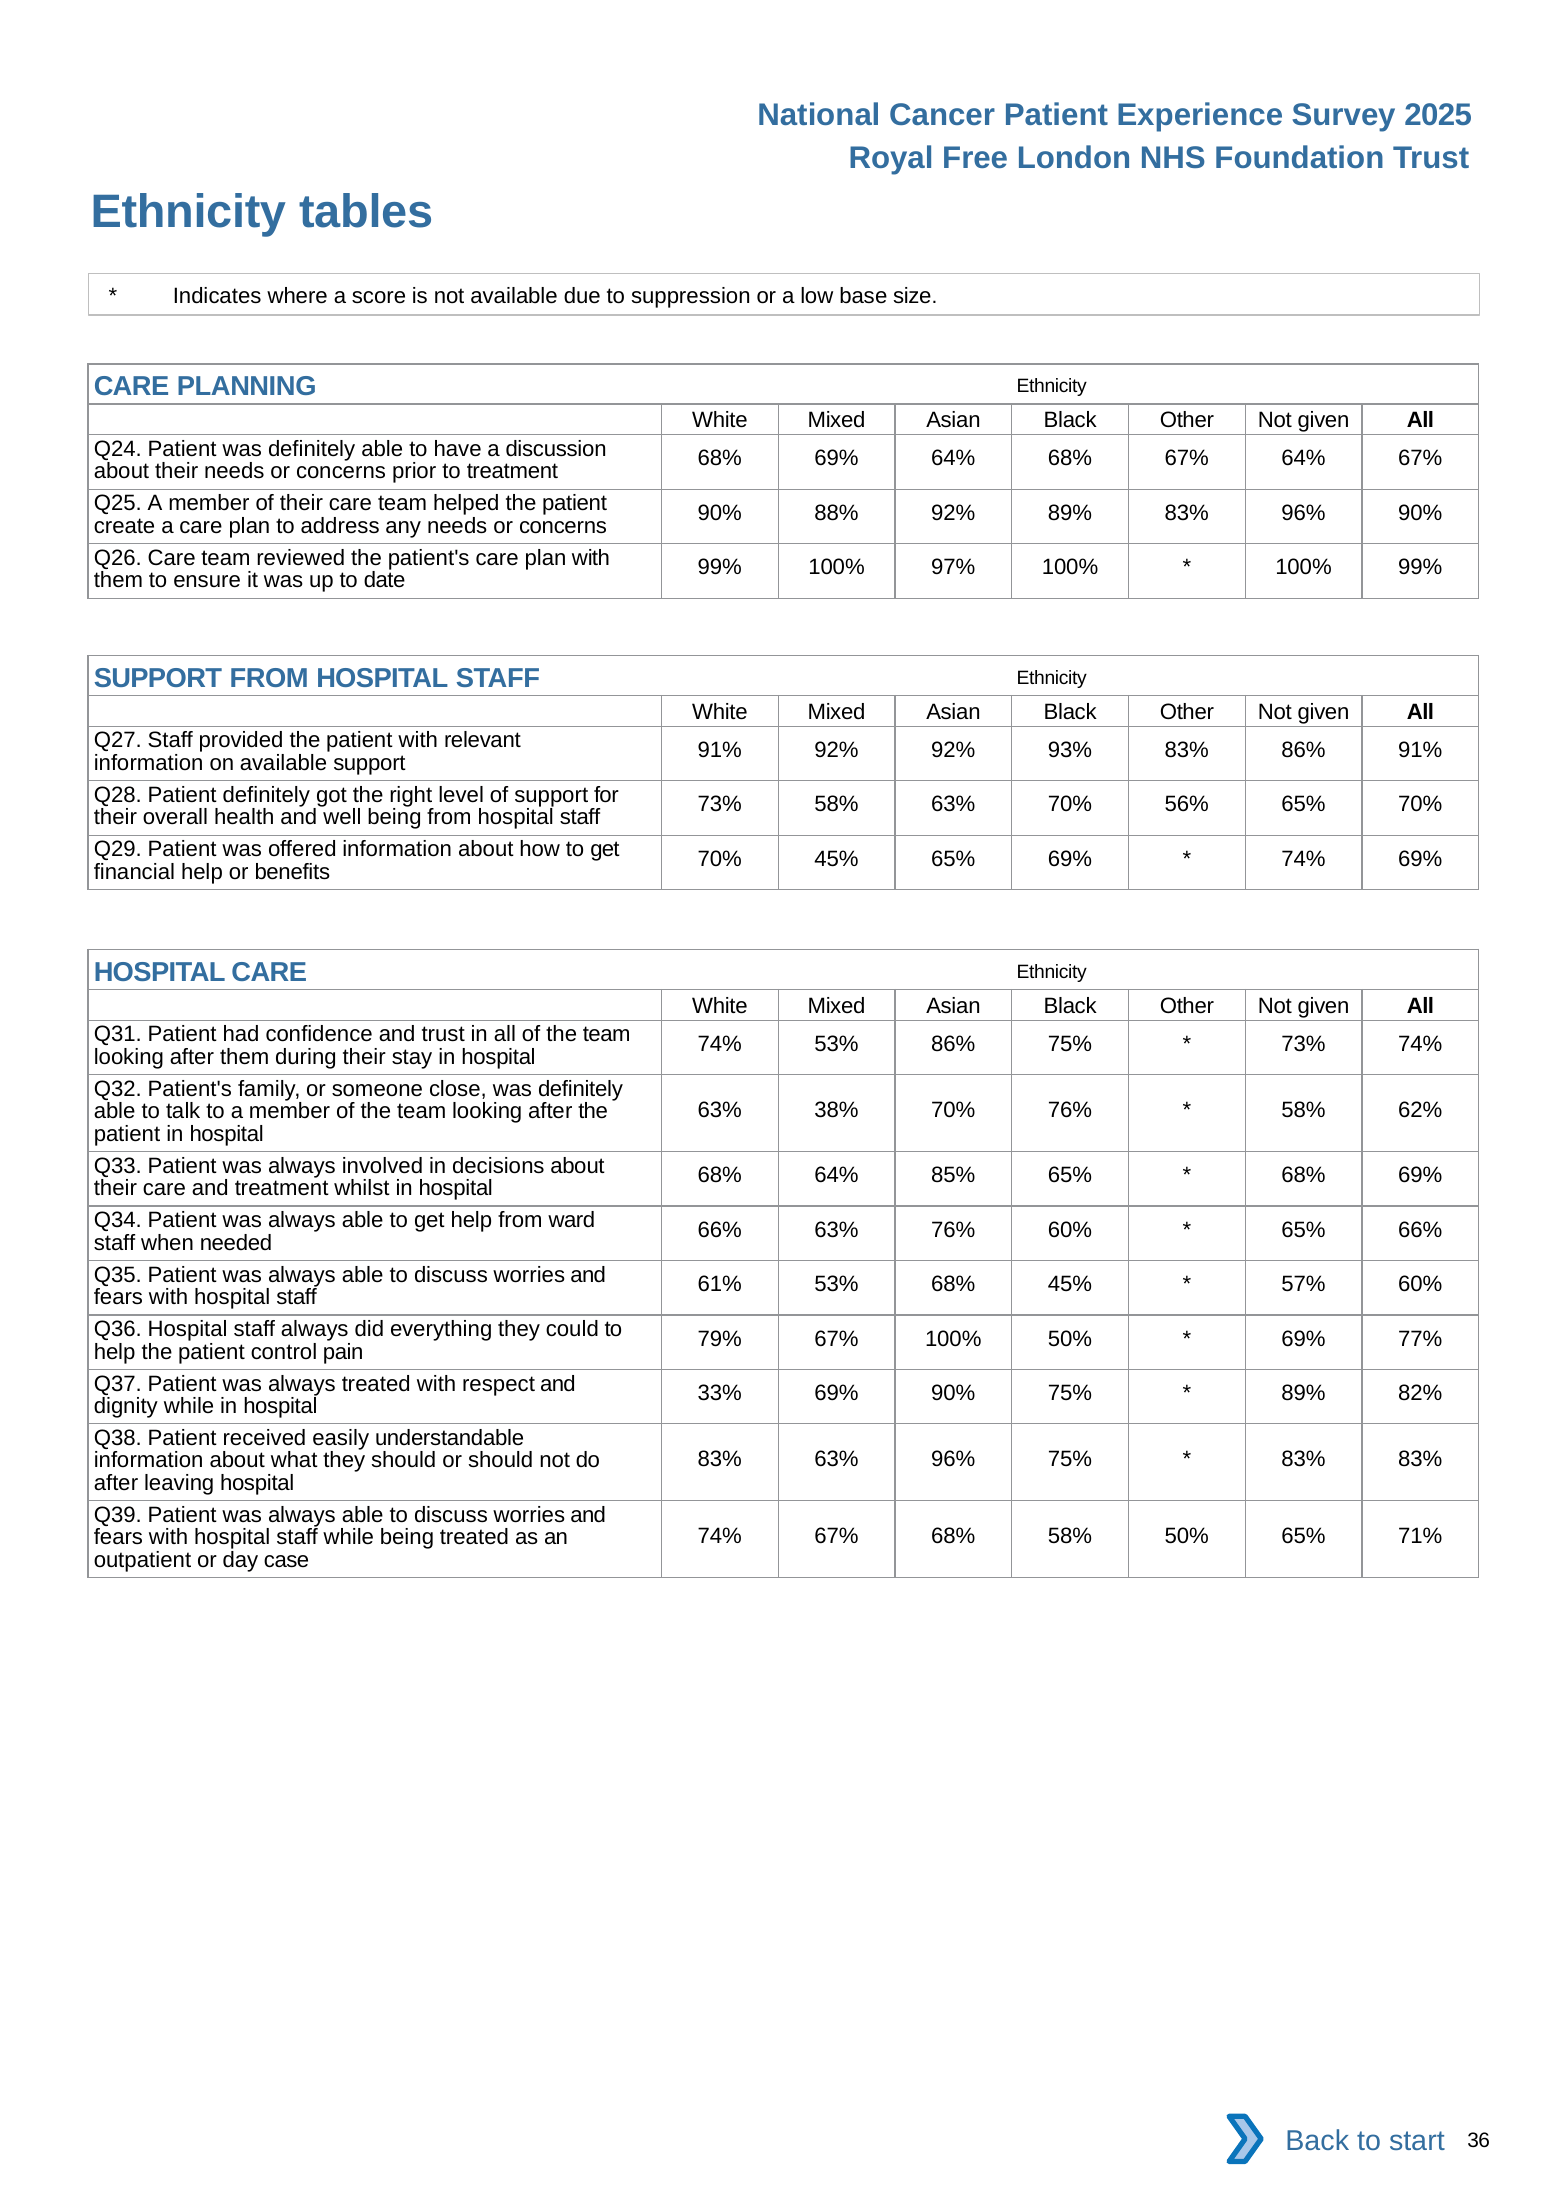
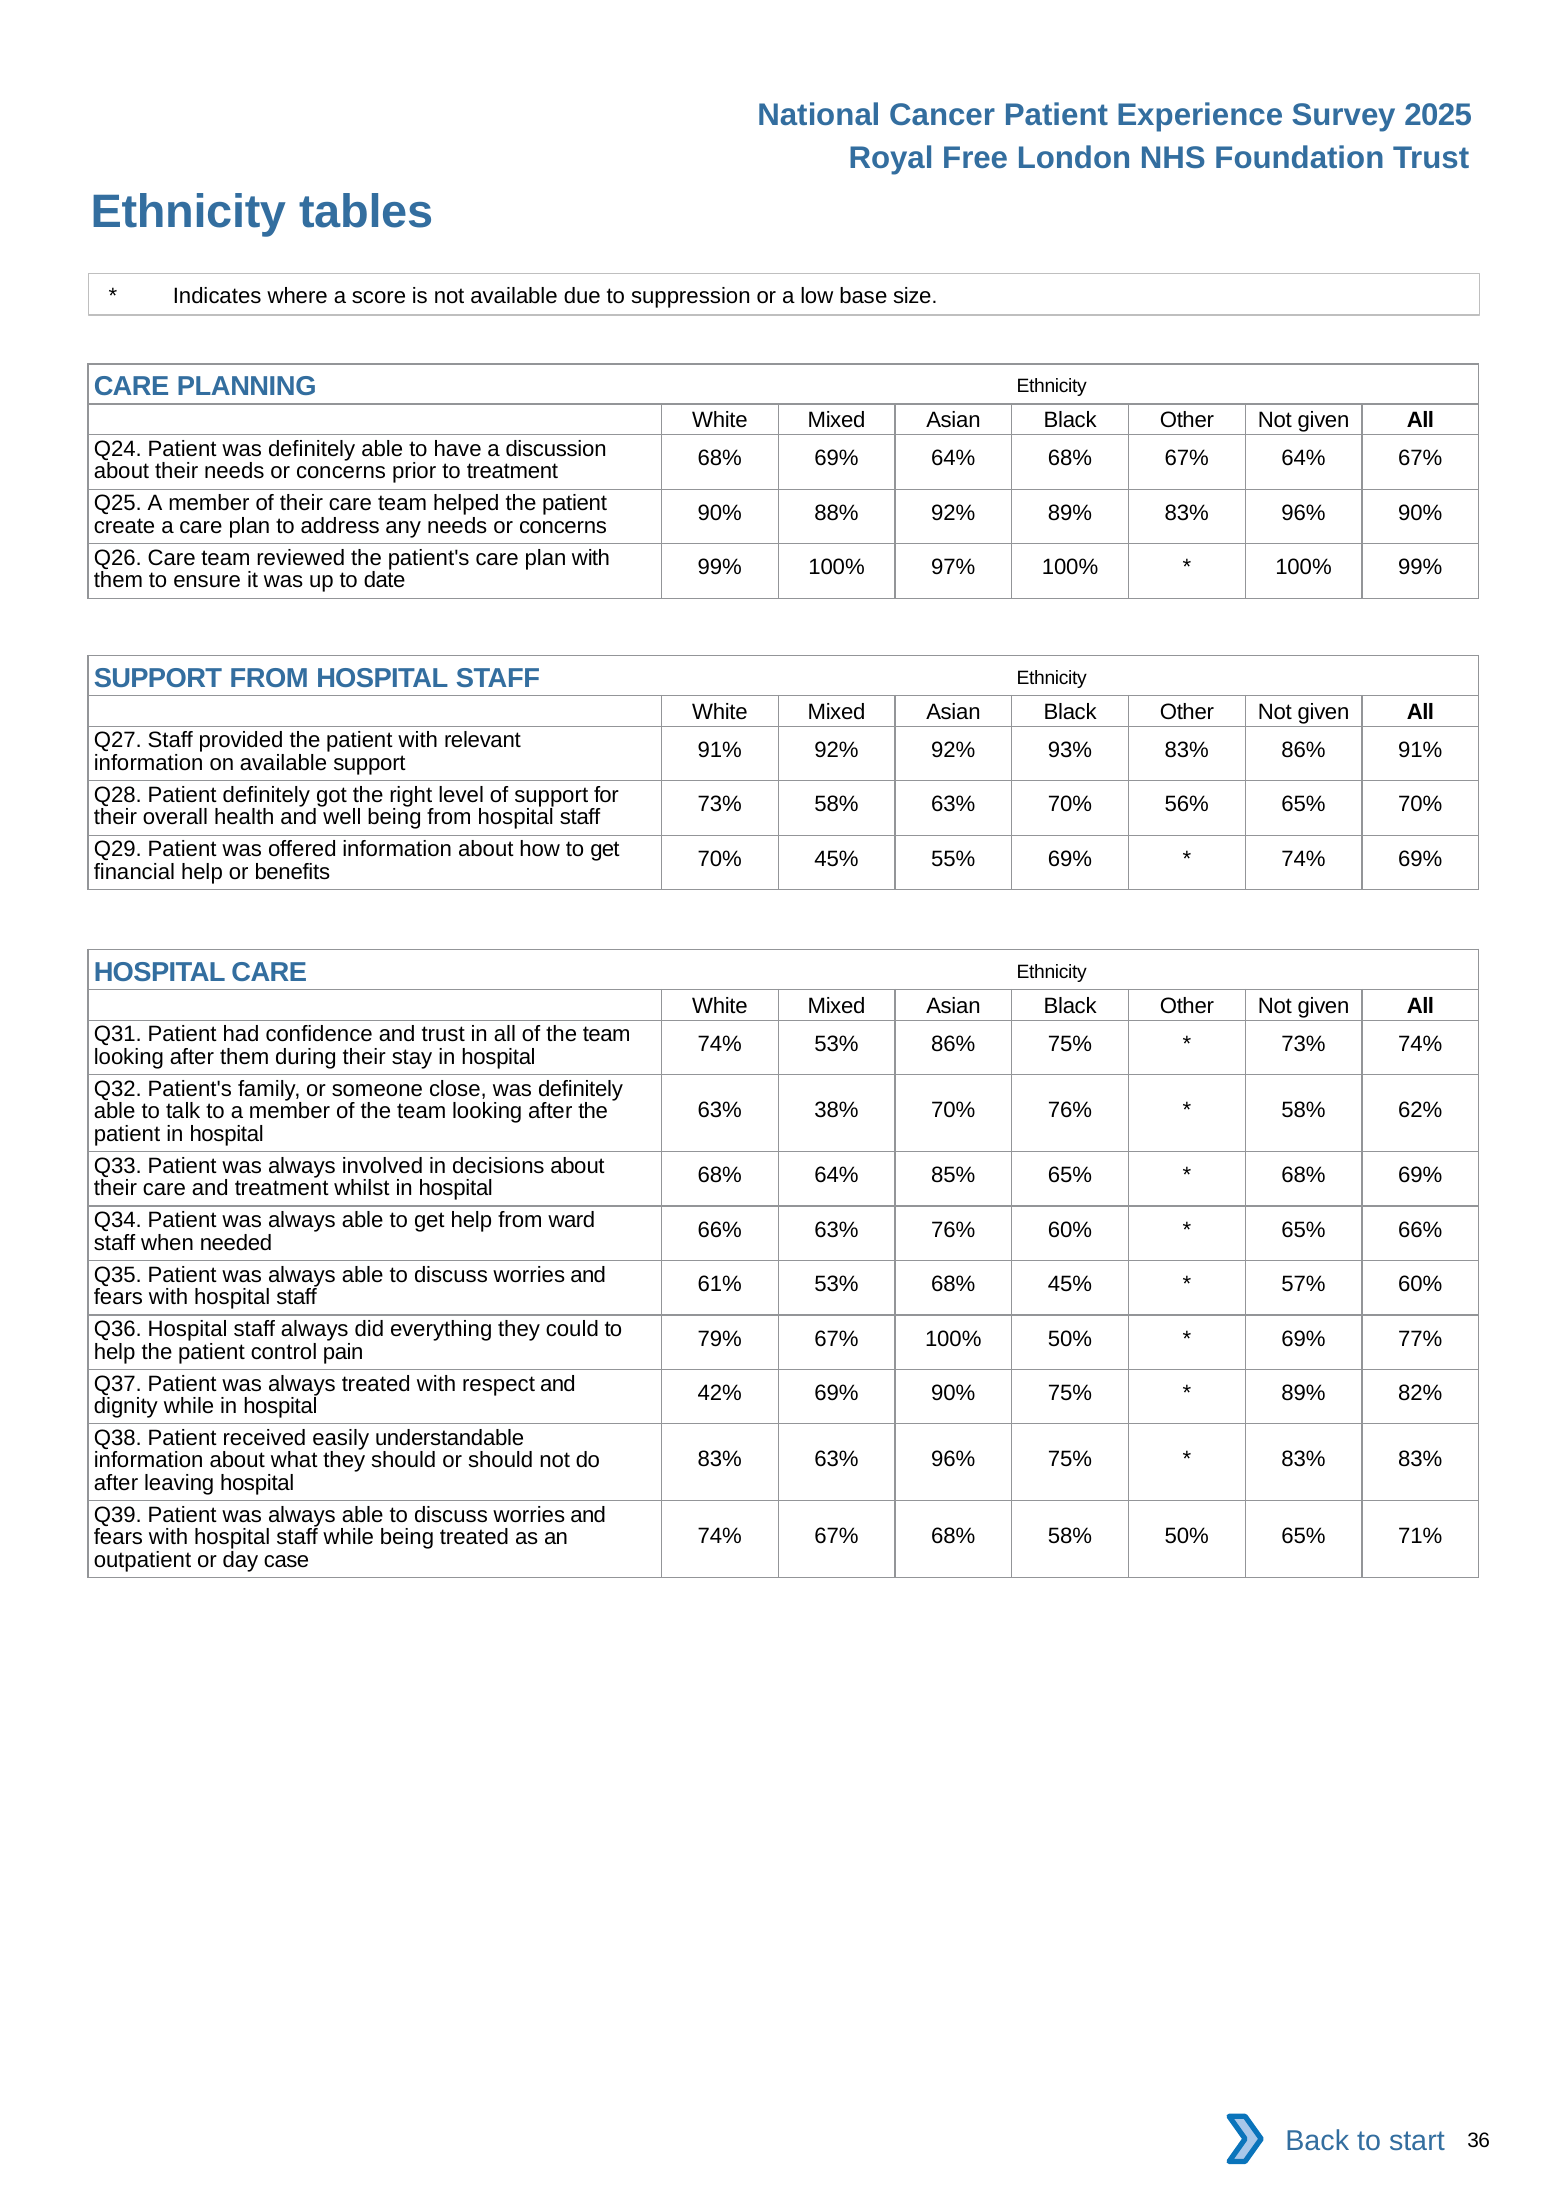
45% 65%: 65% -> 55%
33%: 33% -> 42%
